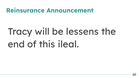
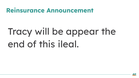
lessens: lessens -> appear
